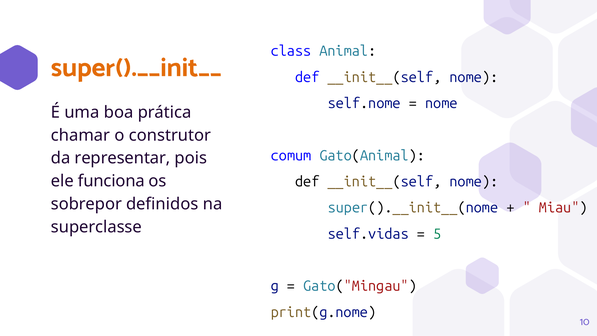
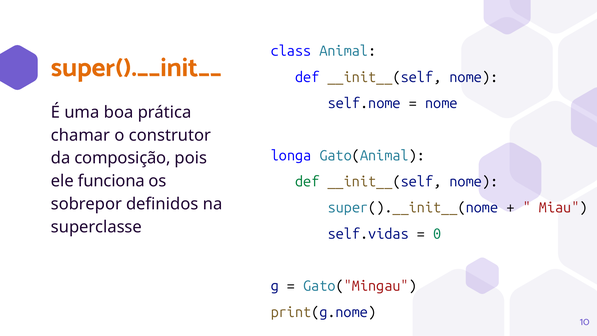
comum: comum -> longa
representar: representar -> composição
def at (307, 182) colour: black -> green
5: 5 -> 0
